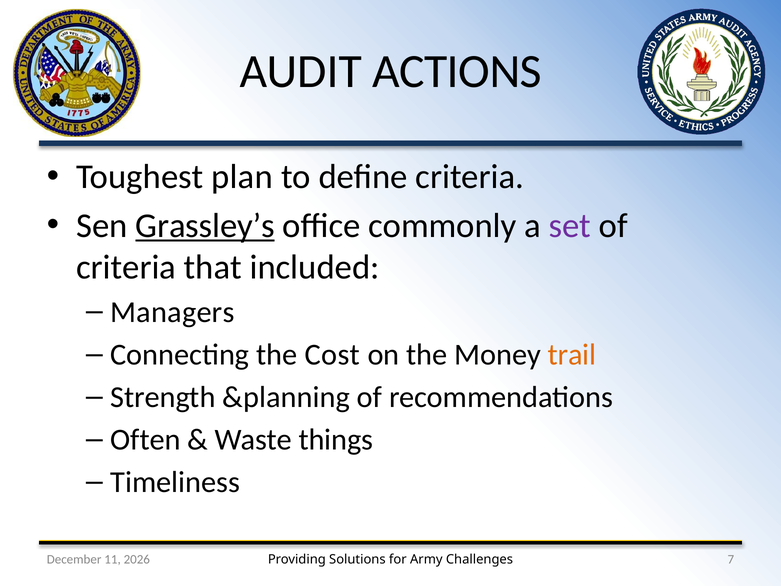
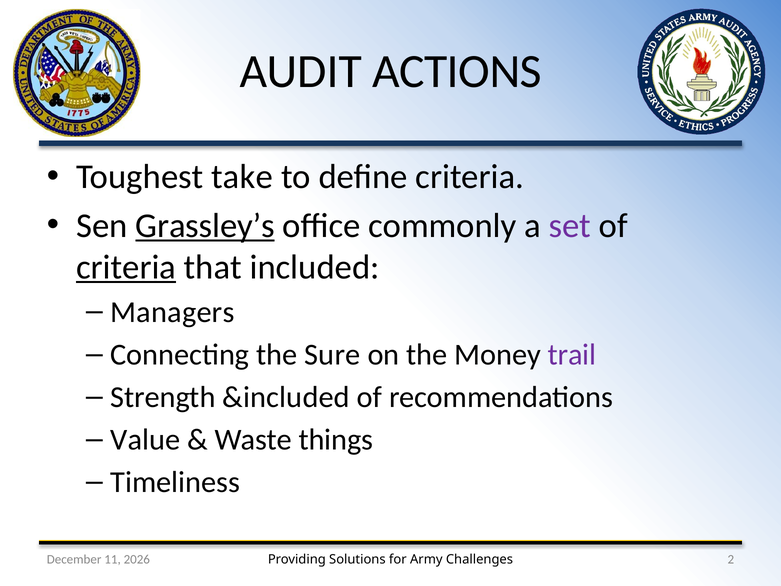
plan: plan -> take
criteria at (126, 267) underline: none -> present
Cost: Cost -> Sure
trail colour: orange -> purple
&planning: &planning -> &included
Often: Often -> Value
7: 7 -> 2
